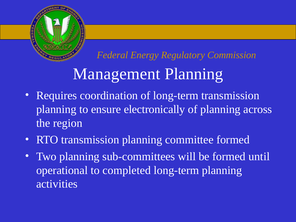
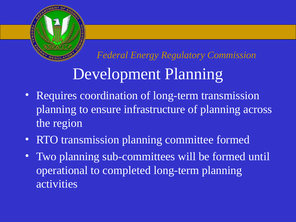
Management: Management -> Development
electronically: electronically -> infrastructure
